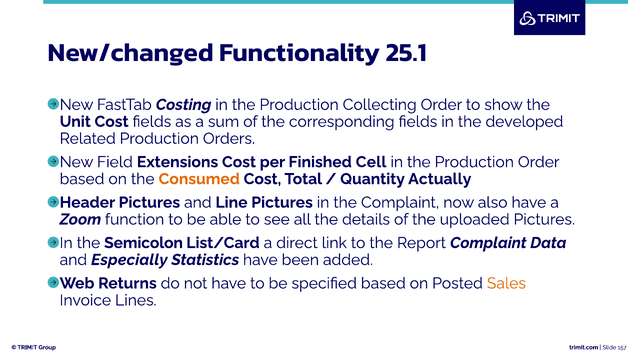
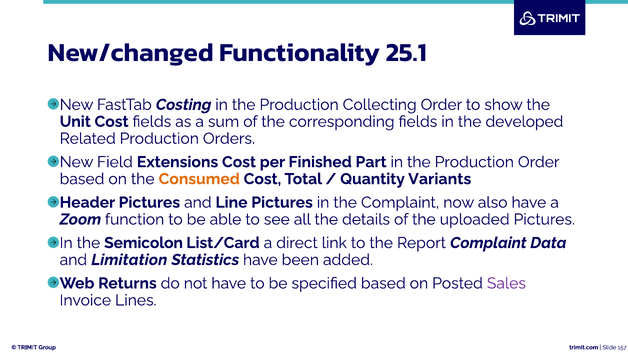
Cell: Cell -> Part
Actually: Actually -> Variants
Especially: Especially -> Limitation
Sales colour: orange -> purple
